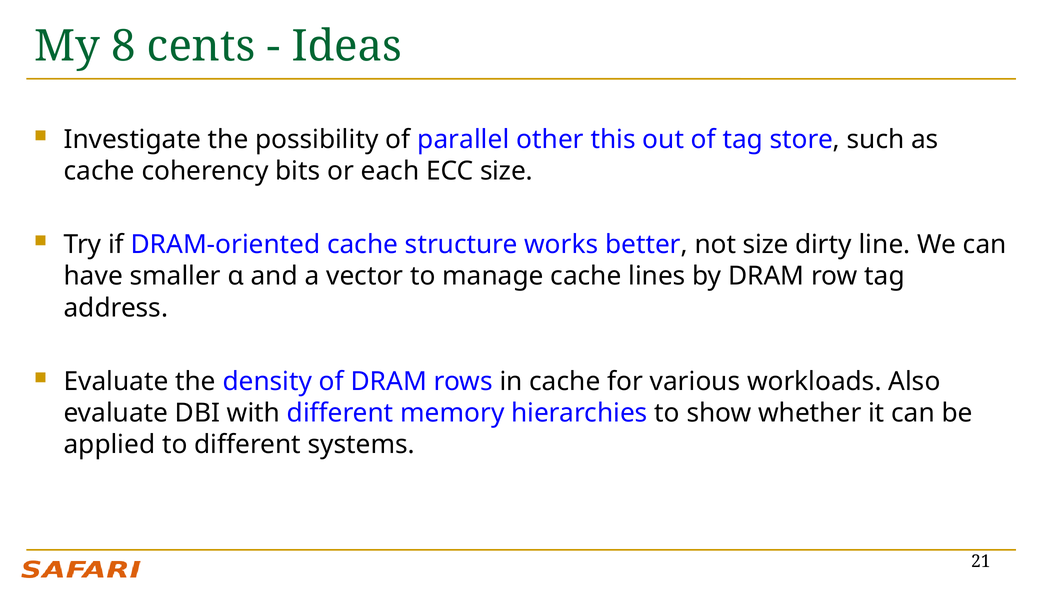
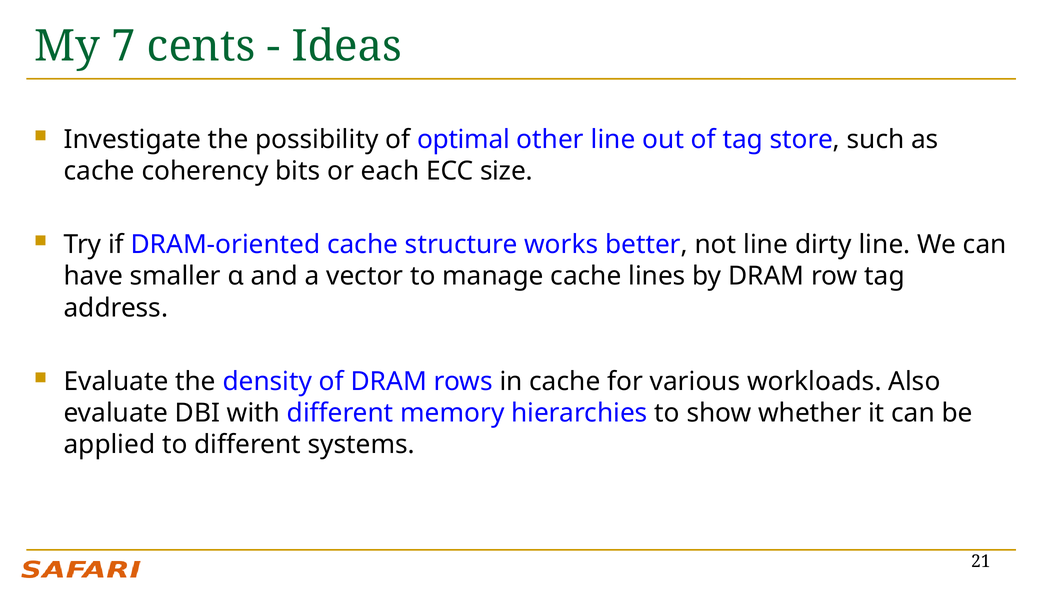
8: 8 -> 7
parallel: parallel -> optimal
other this: this -> line
not size: size -> line
